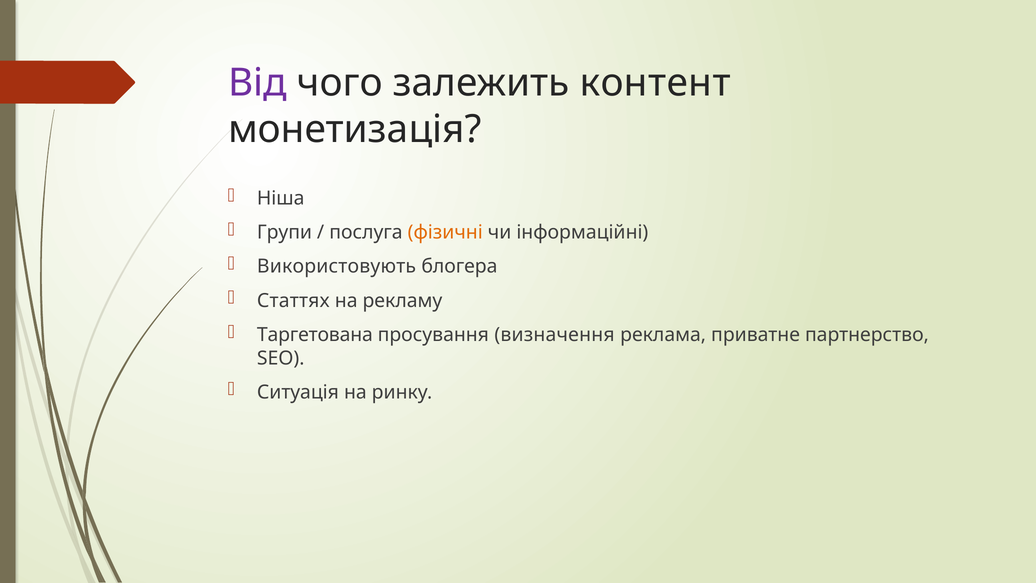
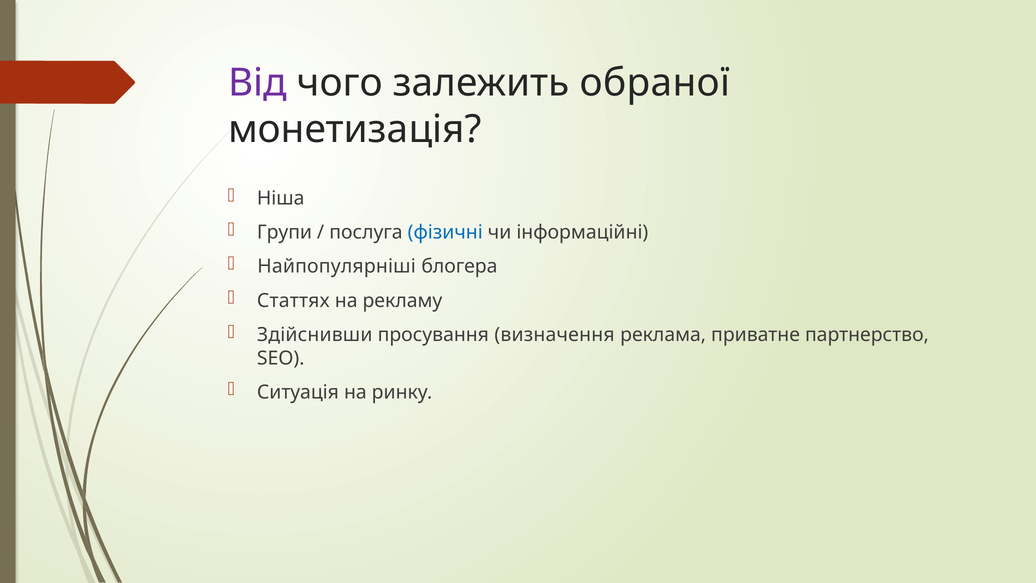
контент: контент -> обраної
фізичні colour: orange -> blue
Використовують: Використовують -> Найпопулярніші
Таргетована: Таргетована -> Здійснивши
